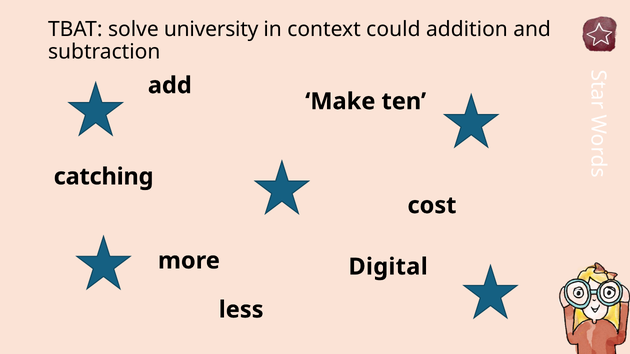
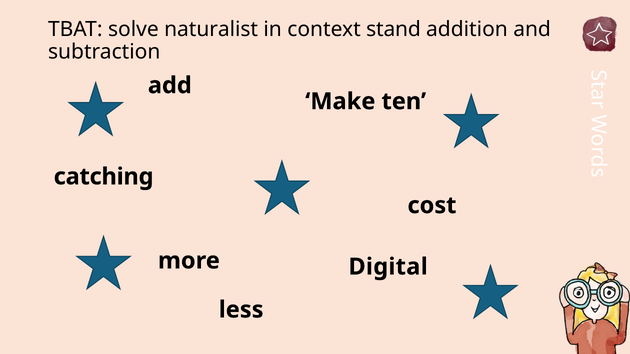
university: university -> naturalist
could: could -> stand
